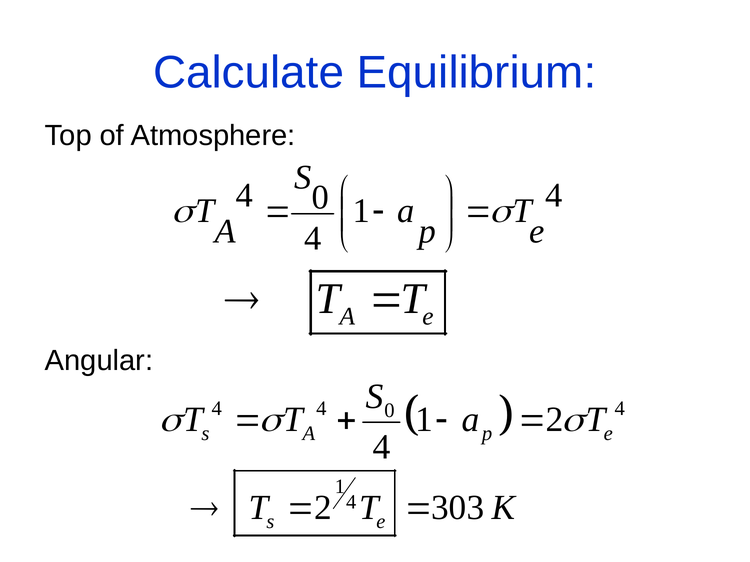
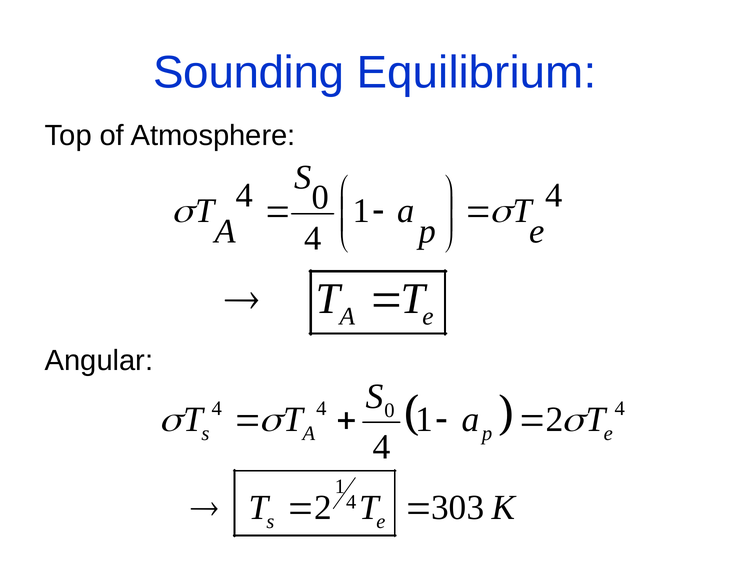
Calculate: Calculate -> Sounding
